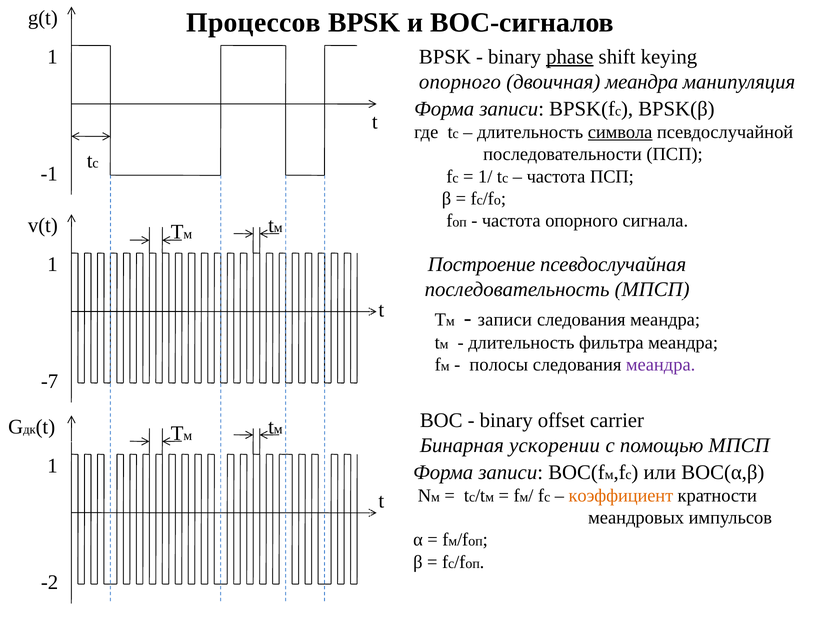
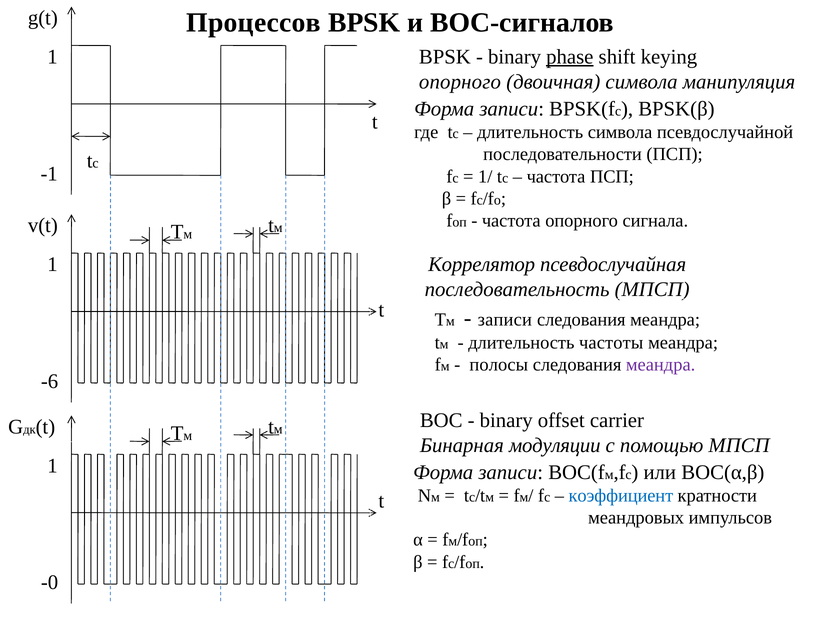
двоичная меандра: меандра -> символа
символа at (620, 132) underline: present -> none
Построение: Построение -> Коррелятор
фильтра: фильтра -> частоты
-7: -7 -> -6
ускорении: ускорении -> модуляции
коэффициент colour: orange -> blue
-2: -2 -> -0
